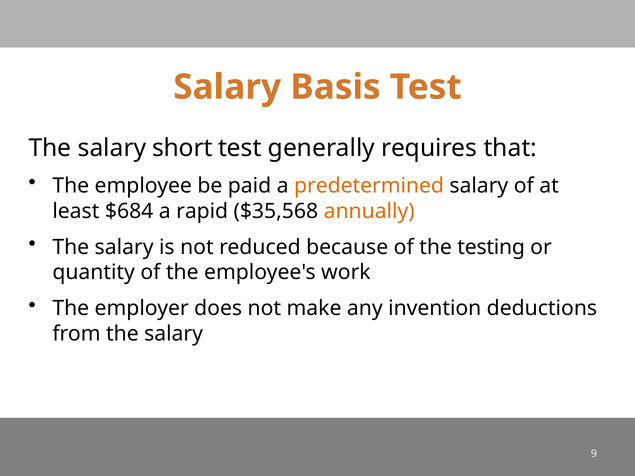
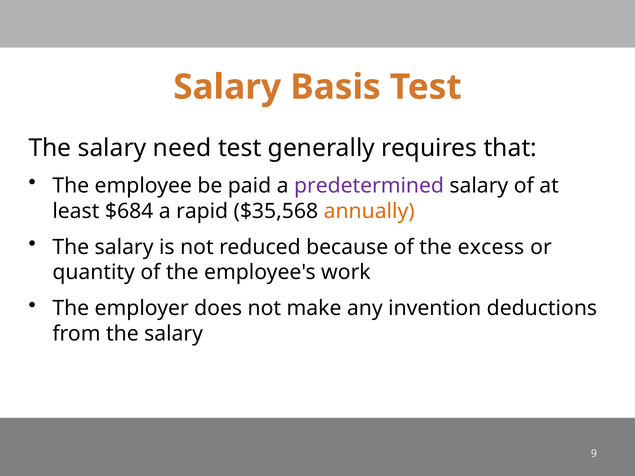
short: short -> need
predetermined colour: orange -> purple
testing: testing -> excess
